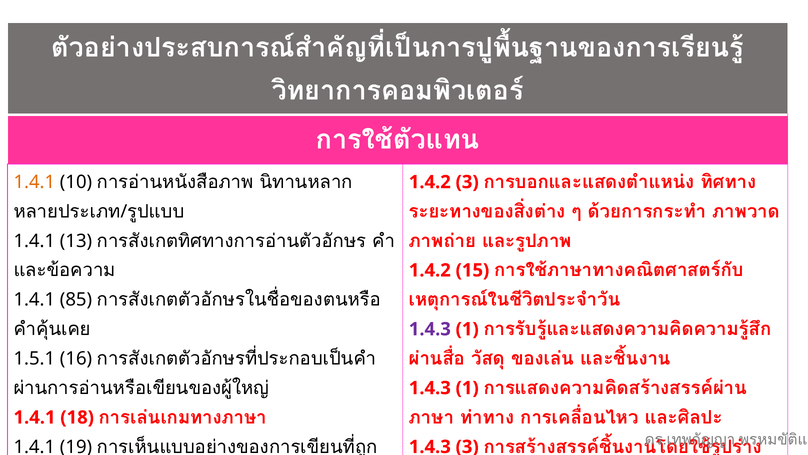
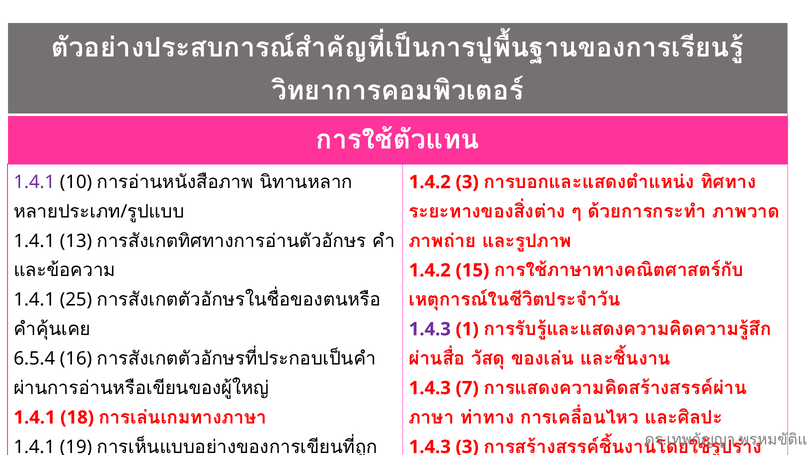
1.4.1 at (34, 182) colour: orange -> purple
85: 85 -> 25
1.5.1: 1.5.1 -> 6.5.4
1 at (467, 388): 1 -> 7
